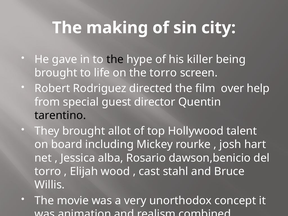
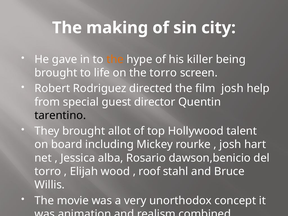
the at (115, 59) colour: black -> orange
film over: over -> josh
cast: cast -> roof
